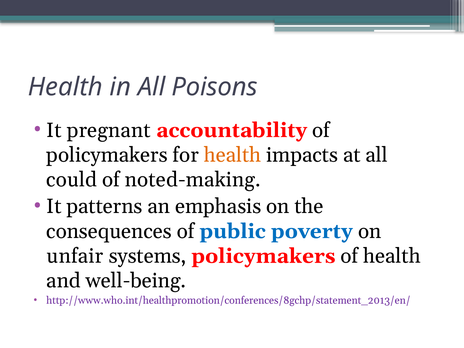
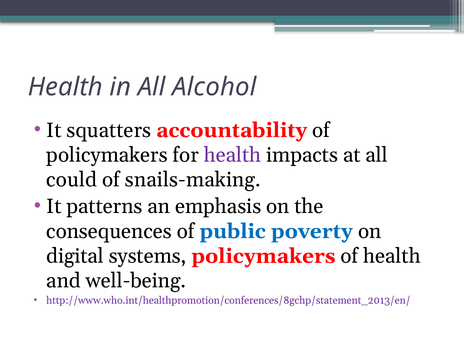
Poisons: Poisons -> Alcohol
pregnant: pregnant -> squatters
health at (233, 155) colour: orange -> purple
noted-making: noted-making -> snails-making
unfair: unfair -> digital
